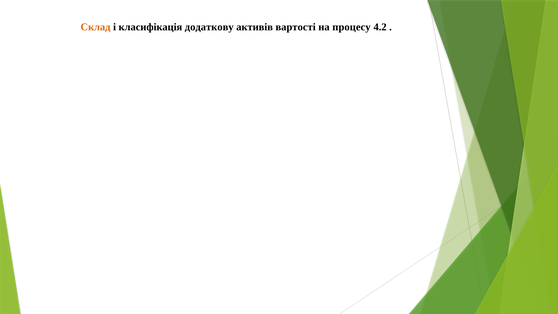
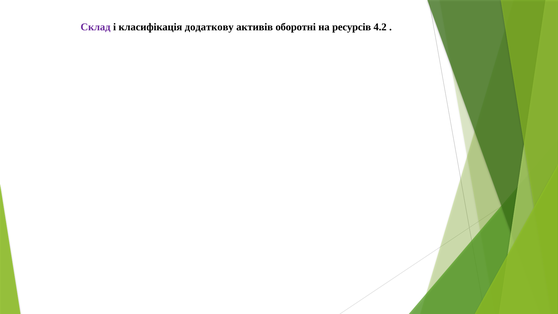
Склад colour: orange -> purple
вартості: вартості -> оборотні
процесу: процесу -> ресурсів
